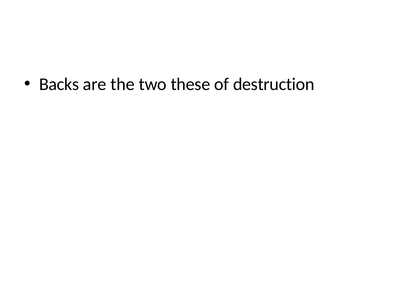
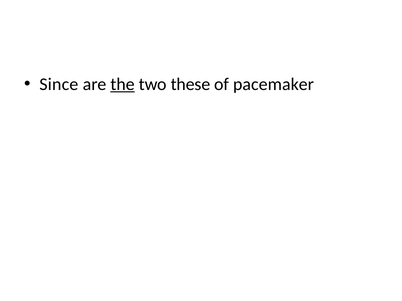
Backs: Backs -> Since
the underline: none -> present
destruction: destruction -> pacemaker
